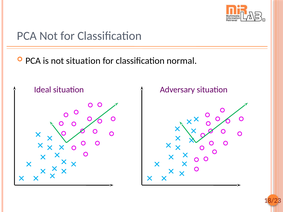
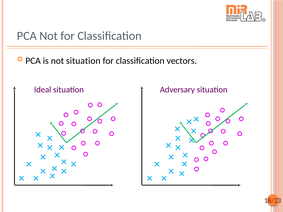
normal: normal -> vectors
